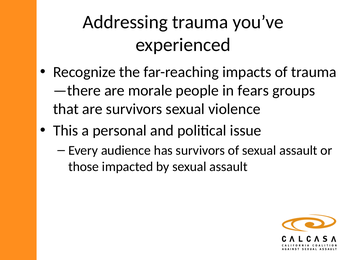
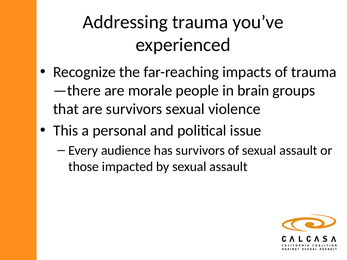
fears: fears -> brain
